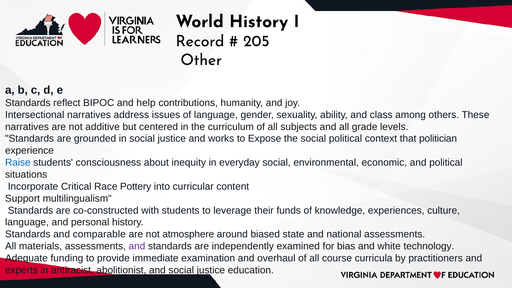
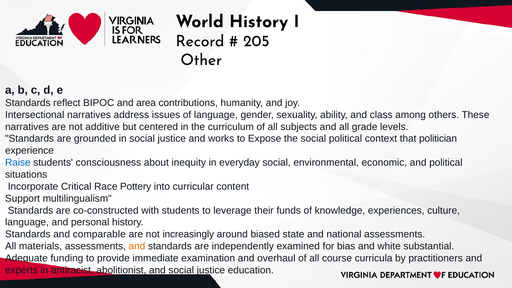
help: help -> area
atmosphere: atmosphere -> increasingly
and at (137, 246) colour: purple -> orange
technology: technology -> substantial
